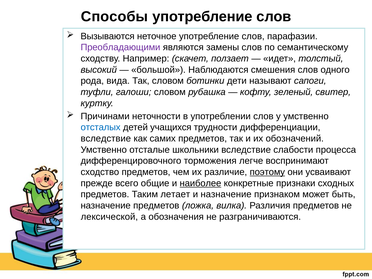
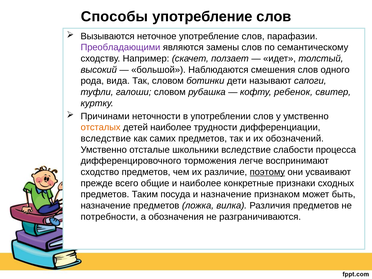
зеленый: зеленый -> ребенок
отсталых colour: blue -> orange
детей учащихся: учащихся -> наиболее
наиболее at (200, 183) underline: present -> none
летает: летает -> посуда
лексической: лексической -> потребности
